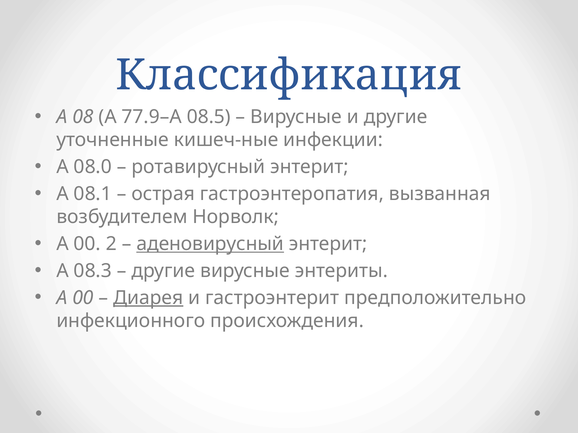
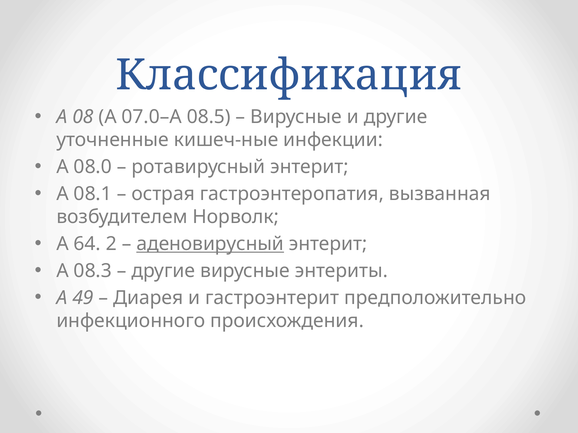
77.9–А: 77.9–А -> 07.0–А
00 at (87, 244): 00 -> 64
00 at (83, 298): 00 -> 49
Диарея underline: present -> none
